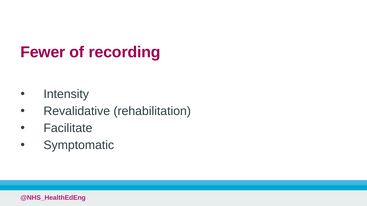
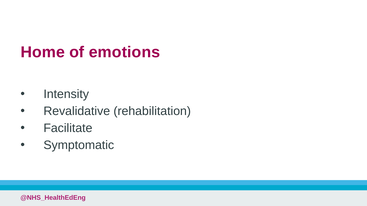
Fewer: Fewer -> Home
recording: recording -> emotions
